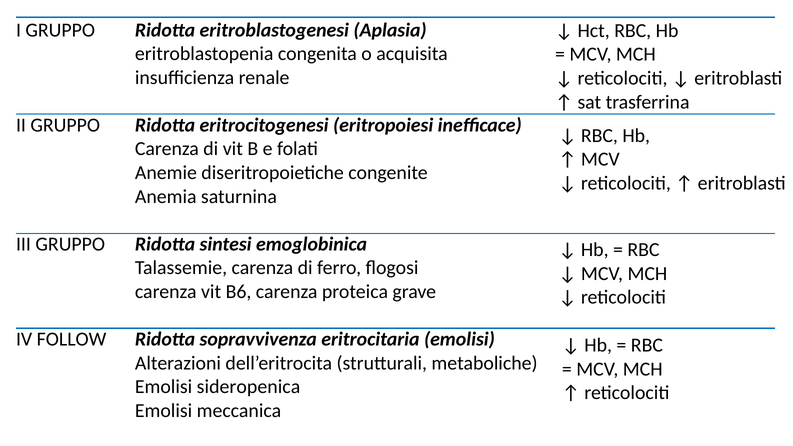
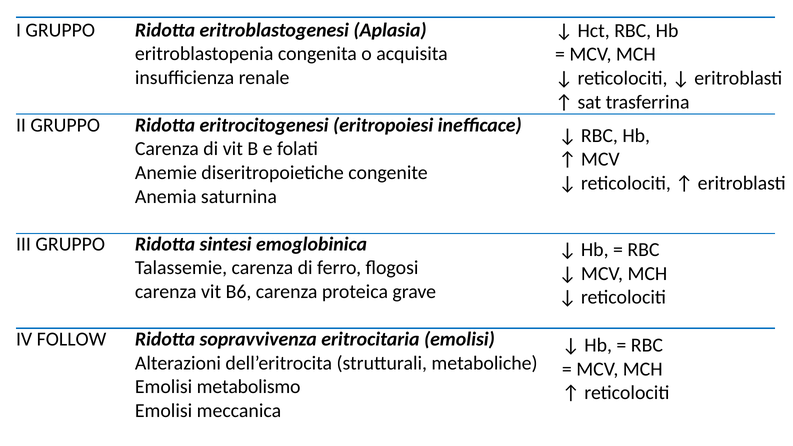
sideropenica: sideropenica -> metabolismo
